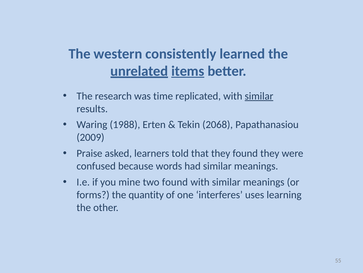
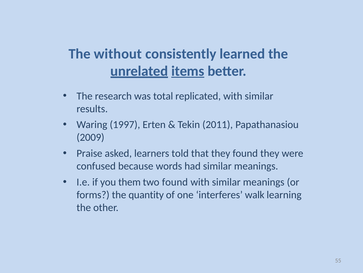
western: western -> without
time: time -> total
similar at (259, 96) underline: present -> none
1988: 1988 -> 1997
2068: 2068 -> 2011
mine: mine -> them
uses: uses -> walk
